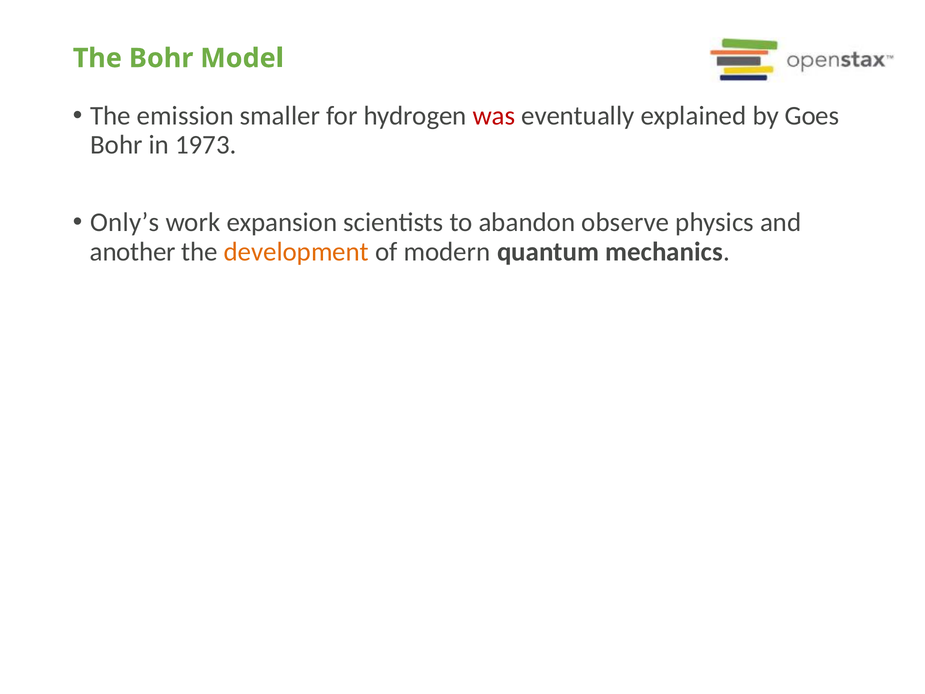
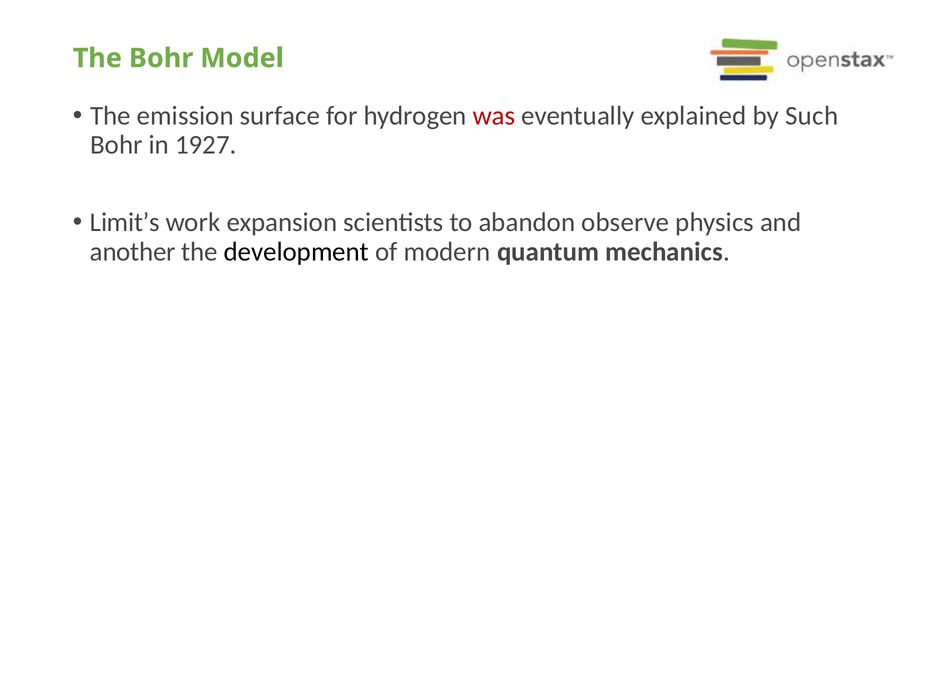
smaller: smaller -> surface
Goes: Goes -> Such
1973: 1973 -> 1927
Only’s: Only’s -> Limit’s
development colour: orange -> black
